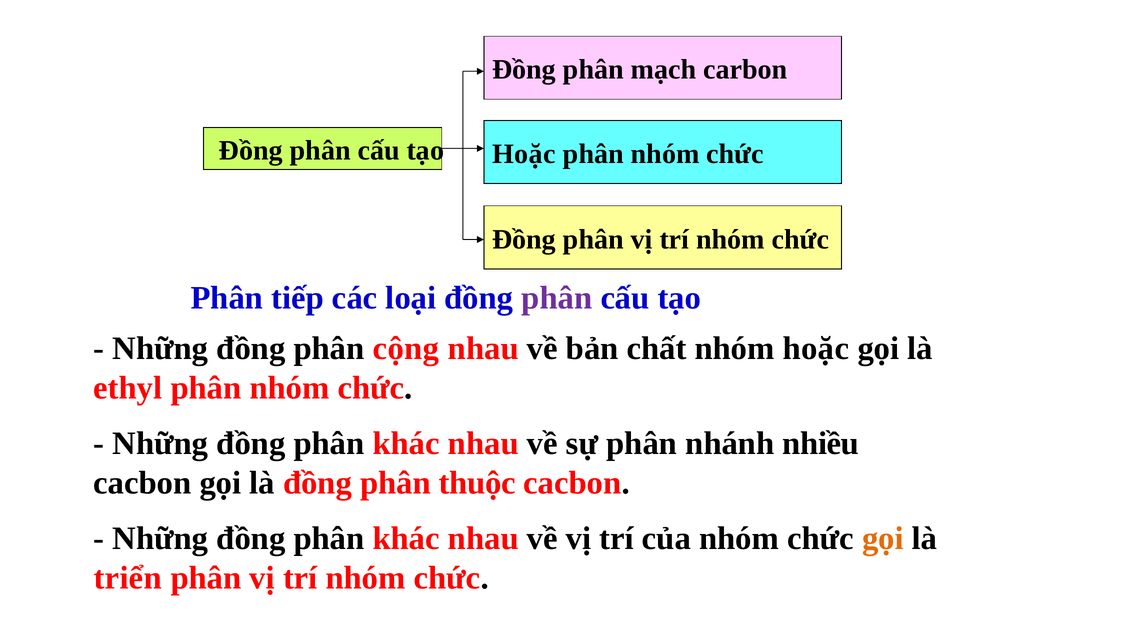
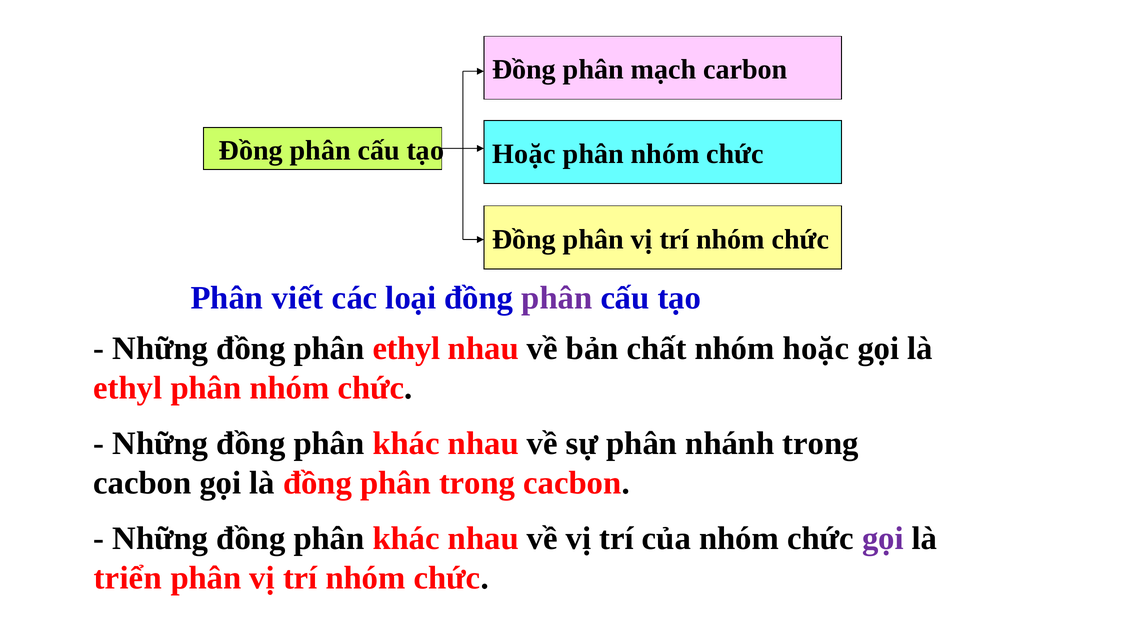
tiếp: tiếp -> viết
phân cộng: cộng -> ethyl
nhánh nhiều: nhiều -> trong
phân thuộc: thuộc -> trong
gọi at (883, 539) colour: orange -> purple
